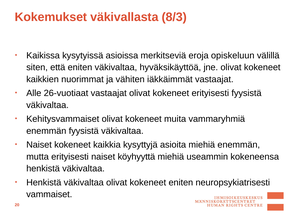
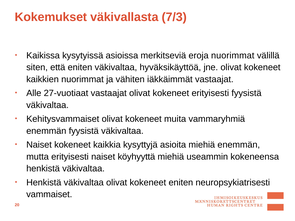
8/3: 8/3 -> 7/3
eroja opiskeluun: opiskeluun -> nuorimmat
26-vuotiaat: 26-vuotiaat -> 27-vuotiaat
